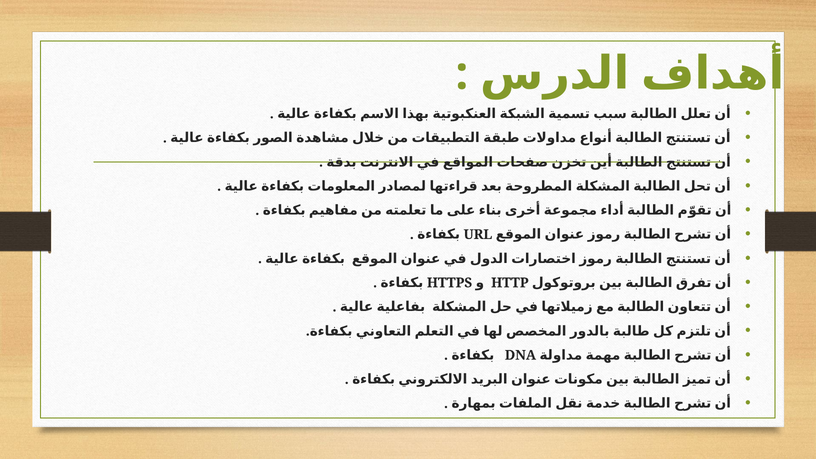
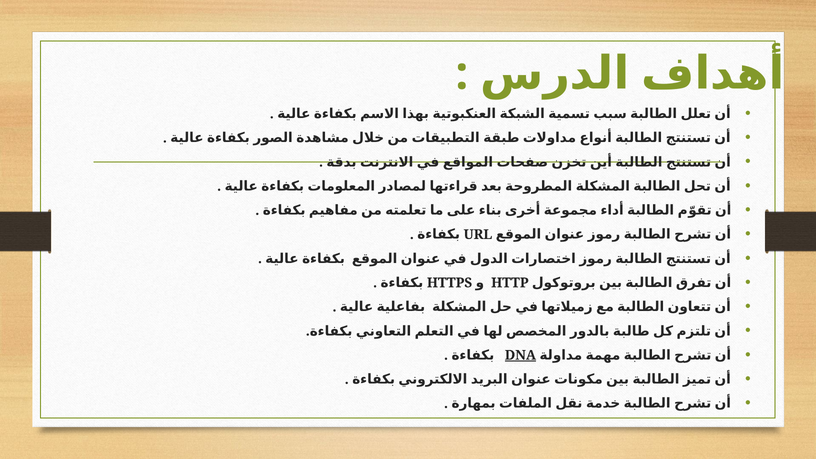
DNA underline: none -> present
